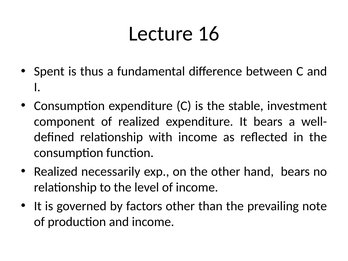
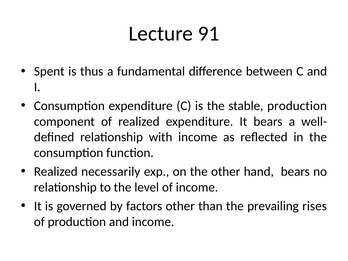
16: 16 -> 91
stable investment: investment -> production
note: note -> rises
